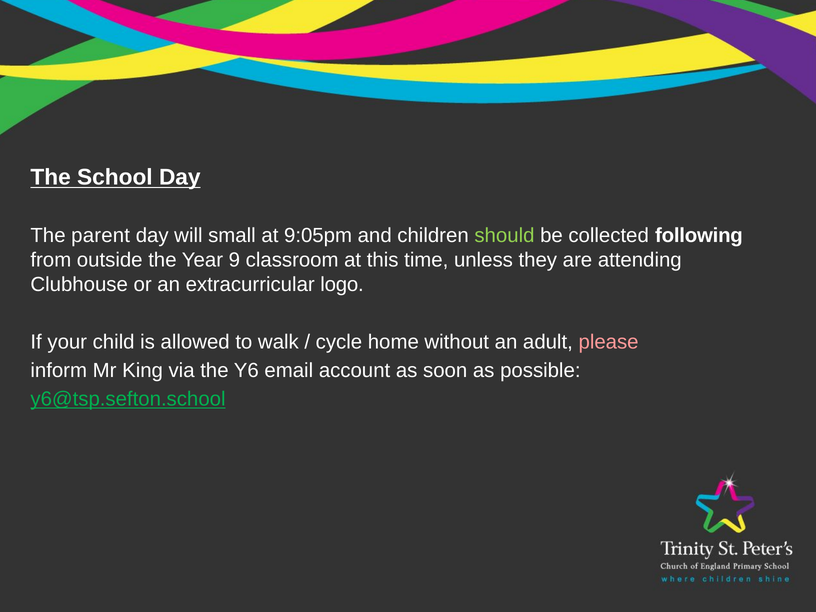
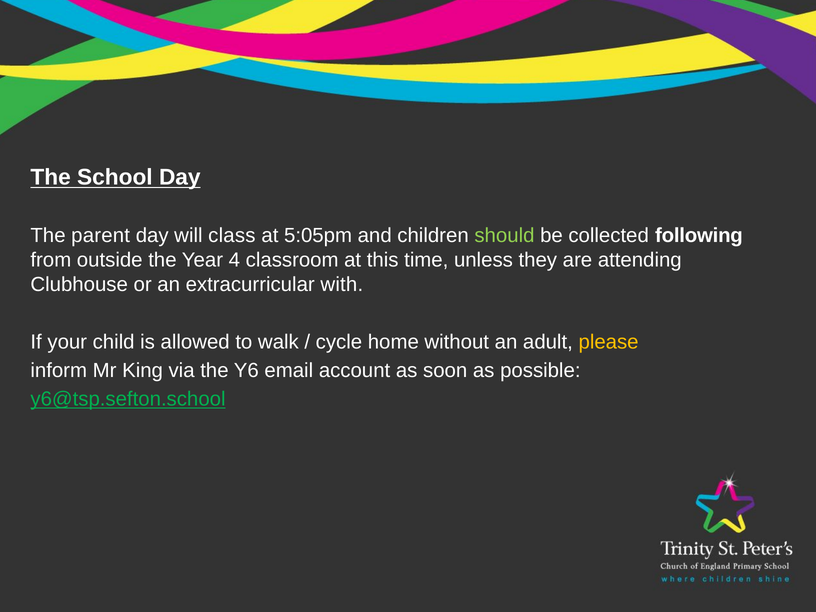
small: small -> class
9:05pm: 9:05pm -> 5:05pm
9: 9 -> 4
logo: logo -> with
please colour: pink -> yellow
